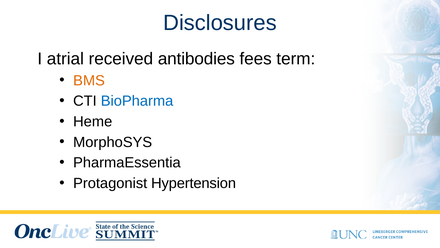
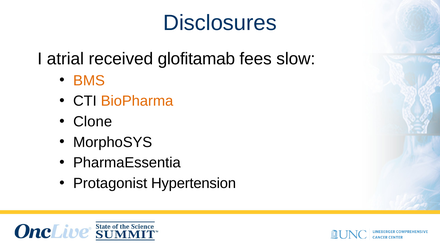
antibodies: antibodies -> glofitamab
term: term -> slow
BioPharma colour: blue -> orange
Heme: Heme -> Clone
